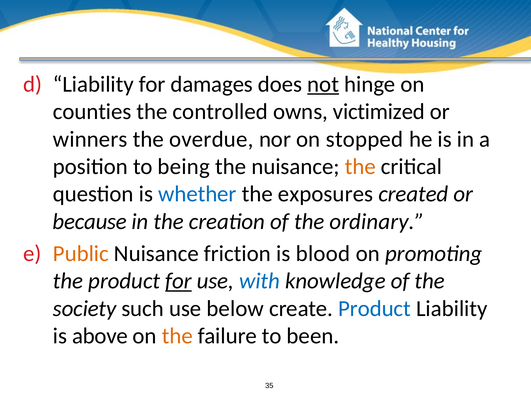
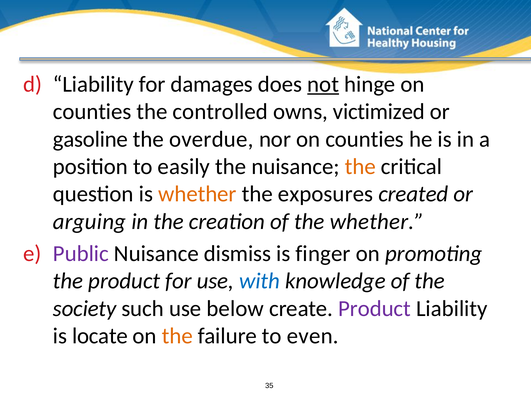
winners: winners -> gasoline
nor on stopped: stopped -> counties
being: being -> easily
whether at (197, 194) colour: blue -> orange
because: because -> arguing
the ordinary: ordinary -> whether
Public colour: orange -> purple
friction: friction -> dismiss
blood: blood -> finger
for at (178, 281) underline: present -> none
Product at (374, 309) colour: blue -> purple
above: above -> locate
been: been -> even
